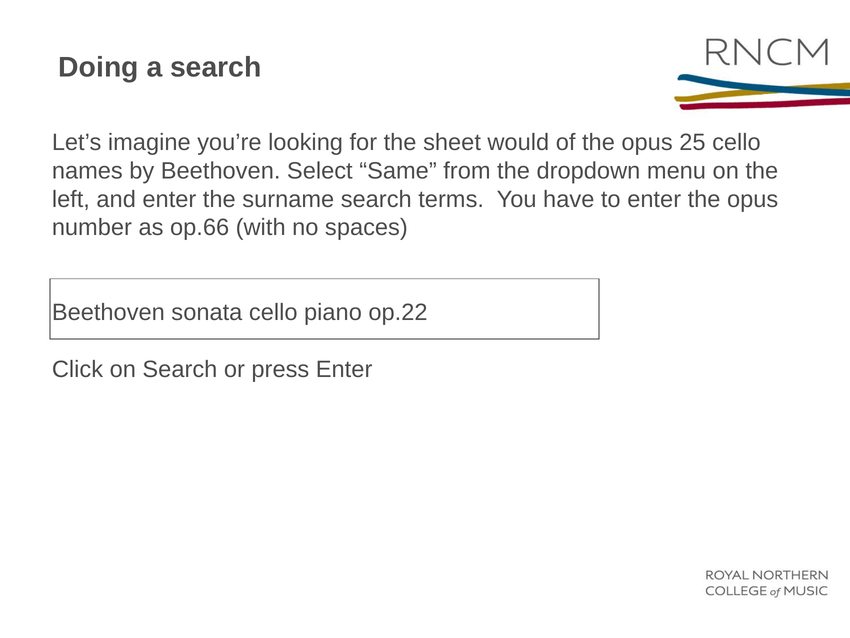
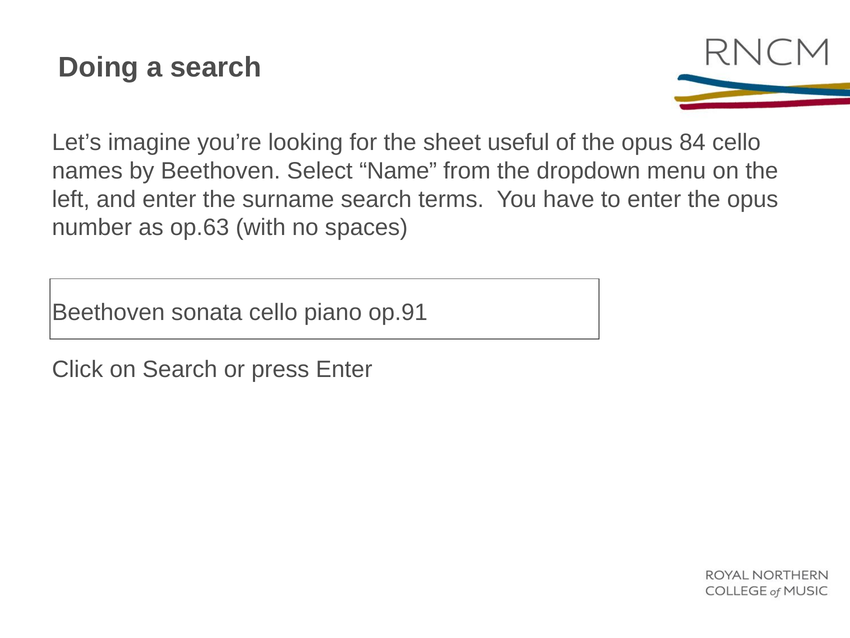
would: would -> useful
25: 25 -> 84
Same: Same -> Name
op.66: op.66 -> op.63
op.22: op.22 -> op.91
